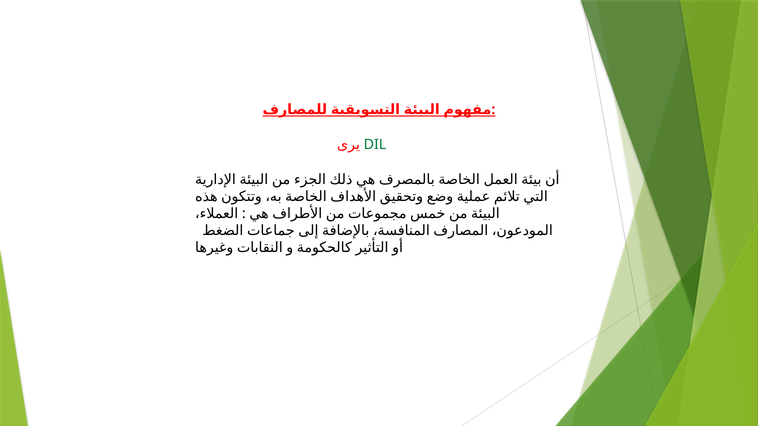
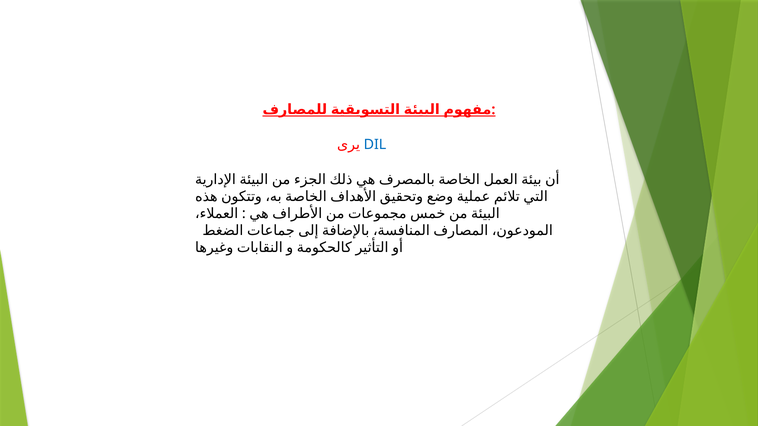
DIL colour: green -> blue
